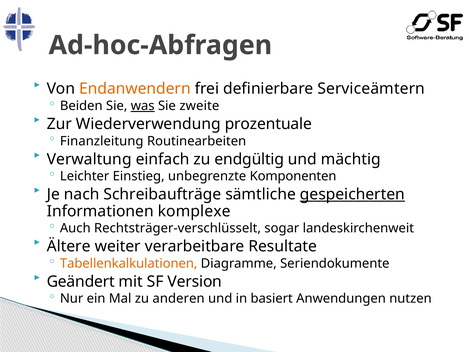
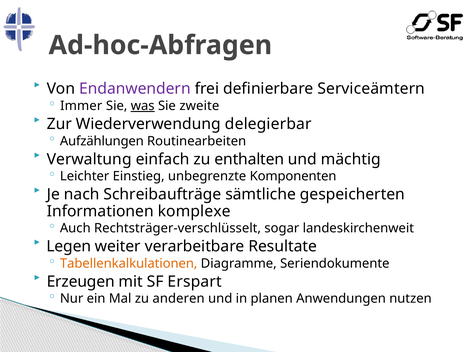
Endanwendern colour: orange -> purple
Beiden: Beiden -> Immer
prozentuale: prozentuale -> delegierbar
Finanzleitung: Finanzleitung -> Aufzählungen
endgültig: endgültig -> enthalten
gespeicherten underline: present -> none
Ältere: Ältere -> Legen
Geändert: Geändert -> Erzeugen
Version: Version -> Erspart
basiert: basiert -> planen
